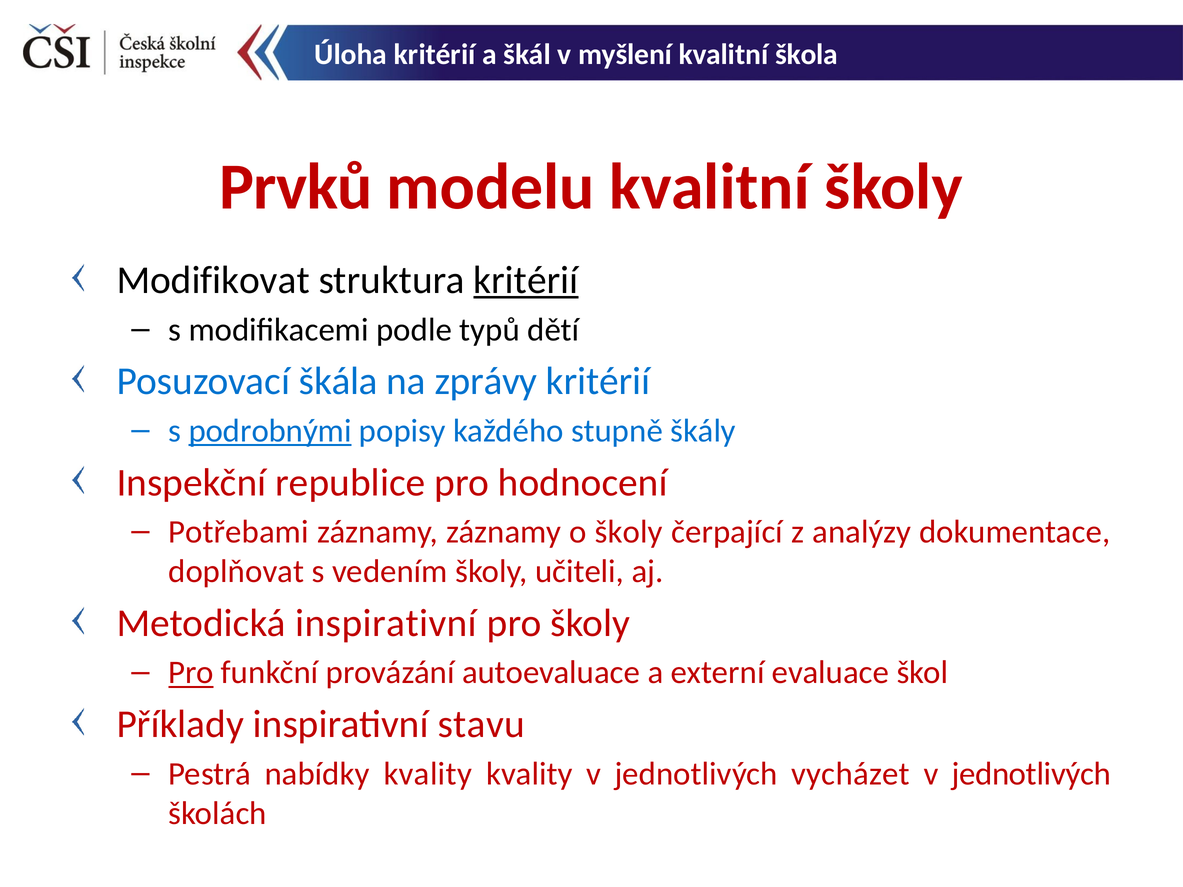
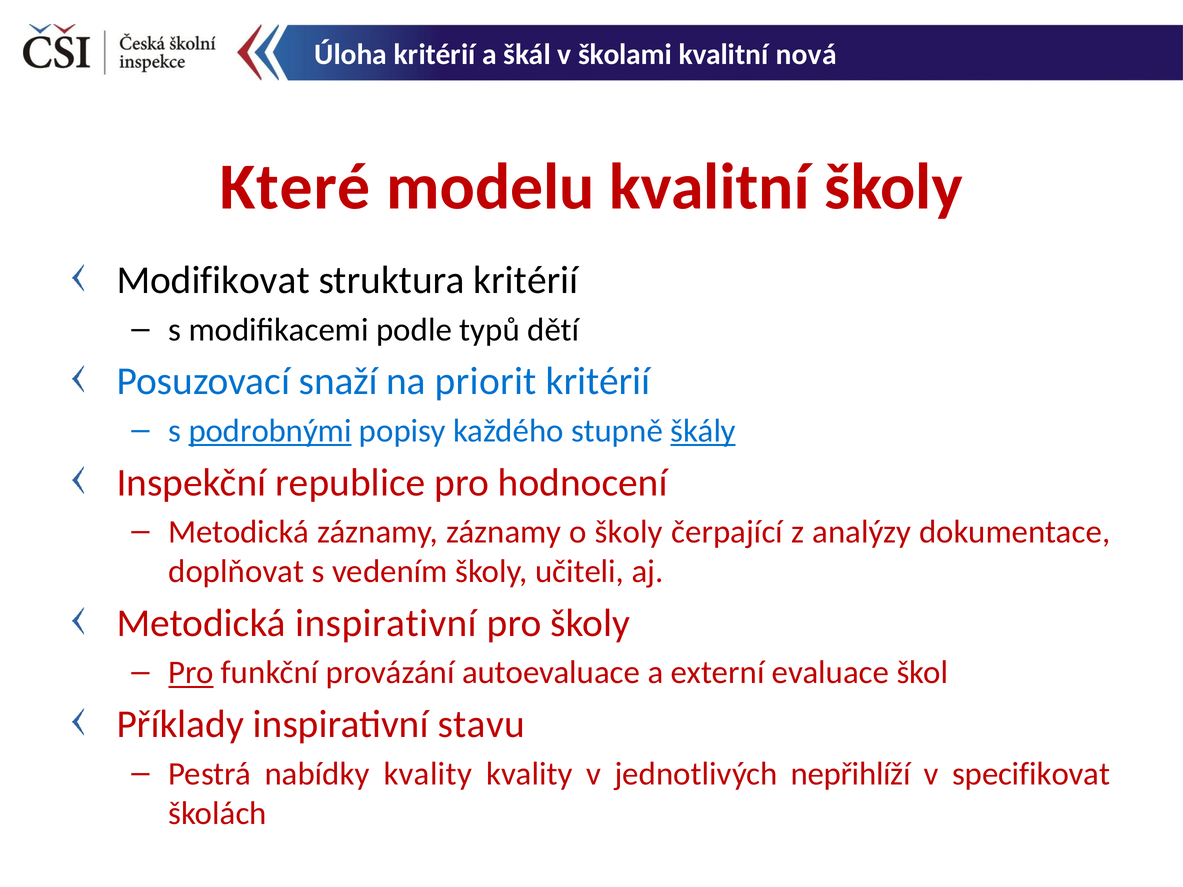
myšlení: myšlení -> školami
škola: škola -> nová
Prvků: Prvků -> Které
kritérií at (526, 280) underline: present -> none
škála: škála -> snaží
zprávy: zprávy -> priorit
škály underline: none -> present
Potřebami at (239, 532): Potřebami -> Metodická
vycházet: vycházet -> nepřihlíží
jednotlivých at (1031, 774): jednotlivých -> specifikovat
